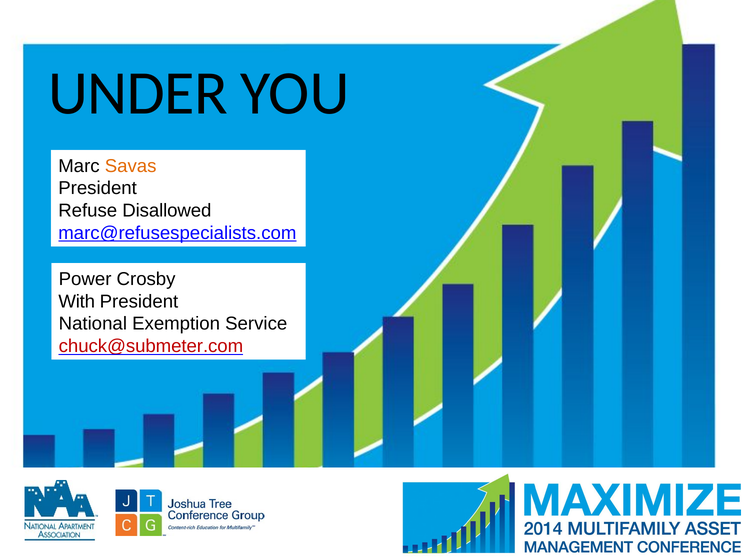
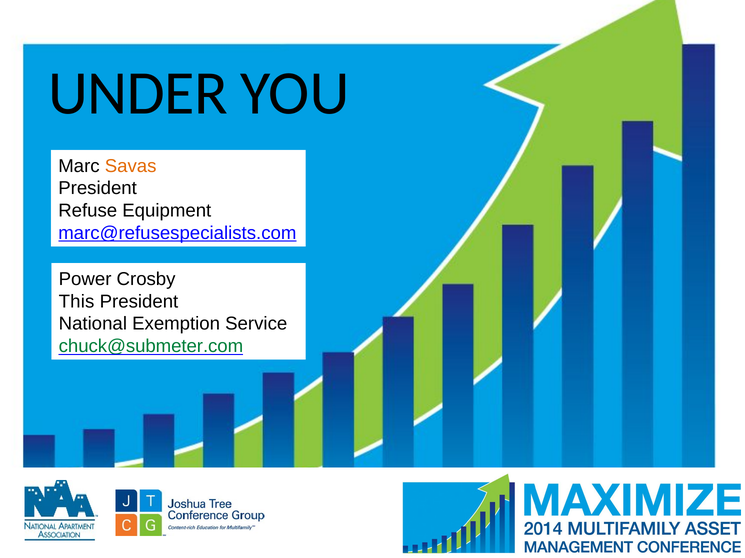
Disallowed: Disallowed -> Equipment
With: With -> This
chuck@submeter.com colour: red -> green
